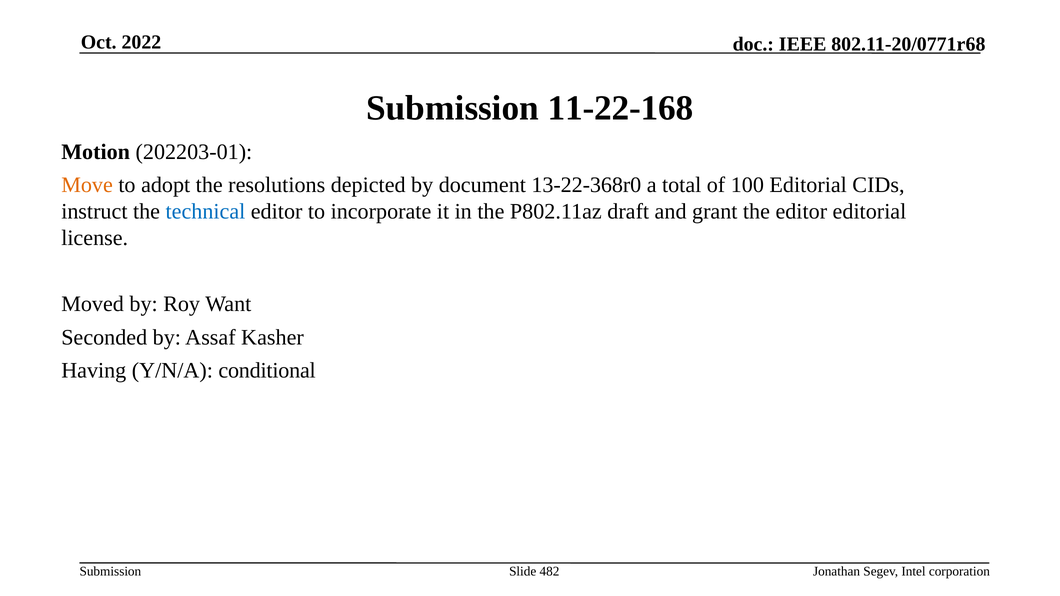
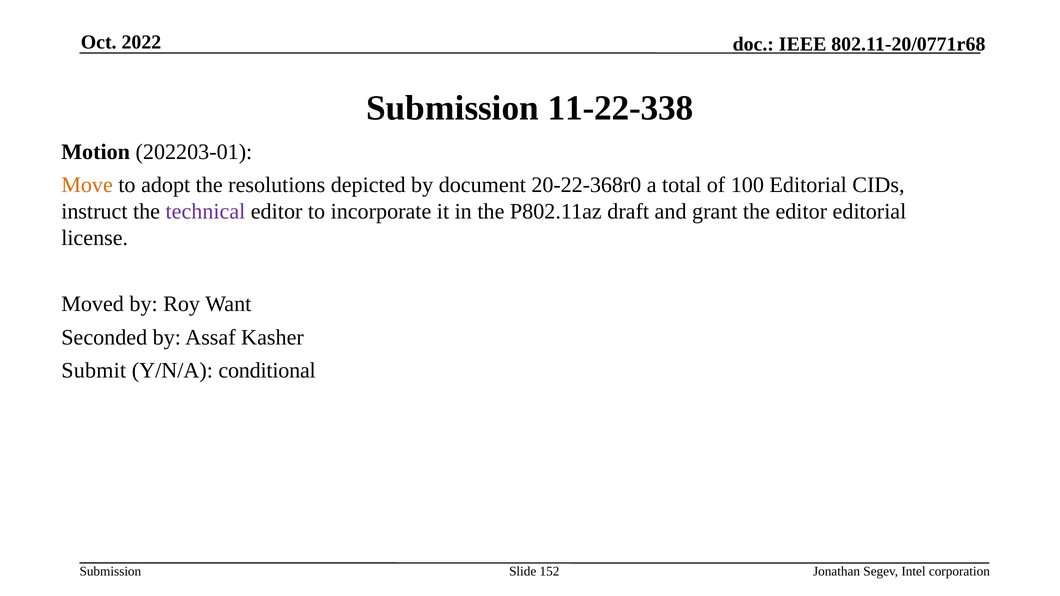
11-22-168: 11-22-168 -> 11-22-338
13-22-368r0: 13-22-368r0 -> 20-22-368r0
technical colour: blue -> purple
Having: Having -> Submit
482: 482 -> 152
